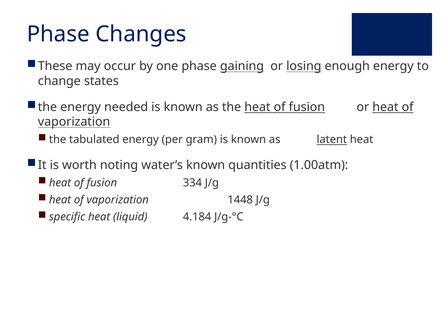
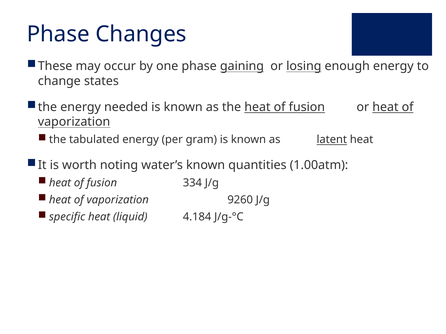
1448: 1448 -> 9260
